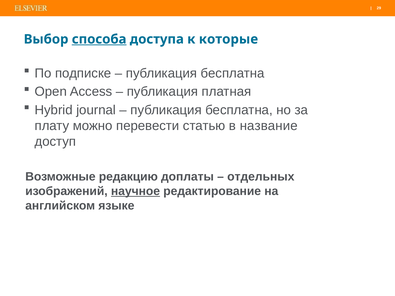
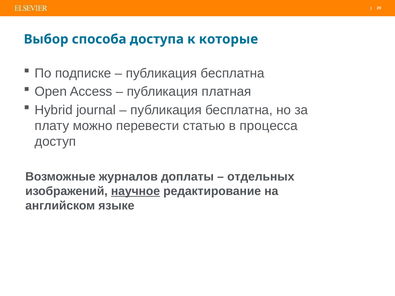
способа underline: present -> none
название: название -> процесса
редакцию: редакцию -> журналов
